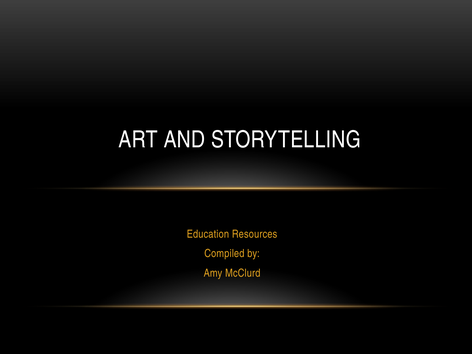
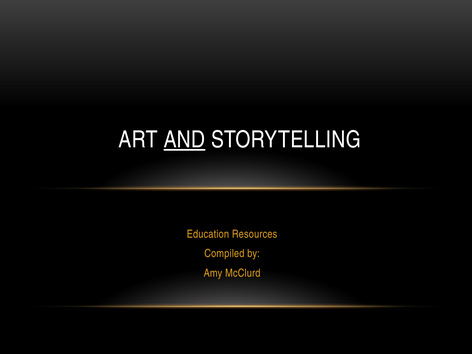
AND underline: none -> present
